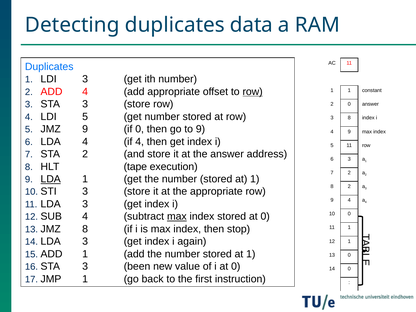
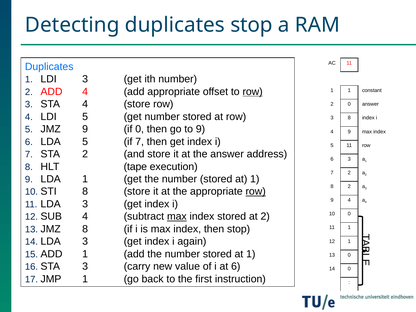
duplicates data: data -> stop
3 STA 3: 3 -> 4
LDA 4: 4 -> 5
if 4: 4 -> 7
LDA at (51, 179) underline: present -> none
STI 3: 3 -> 8
row at (256, 192) underline: none -> present
stored at 0: 0 -> 2
been: been -> carry
i at 0: 0 -> 6
